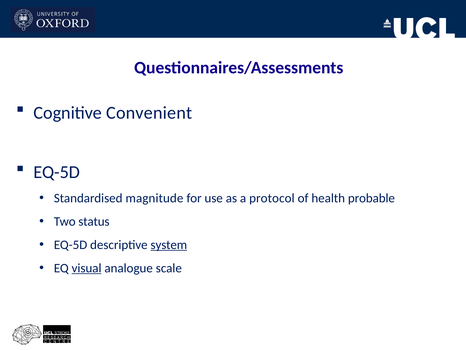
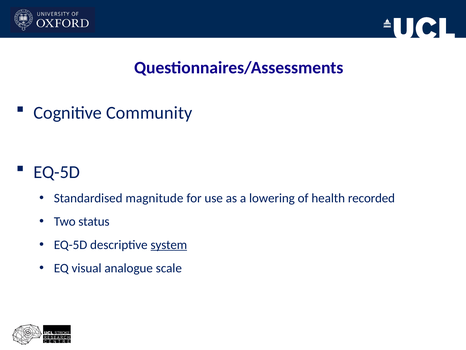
Convenient: Convenient -> Community
protocol: protocol -> lowering
probable: probable -> recorded
visual underline: present -> none
